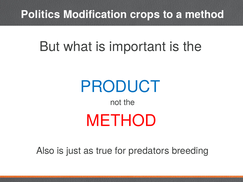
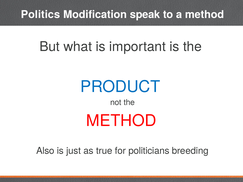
crops: crops -> speak
predators: predators -> politicians
